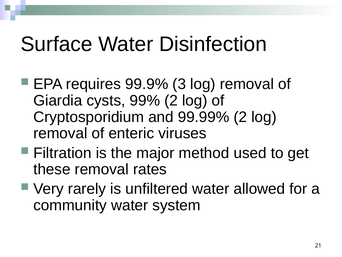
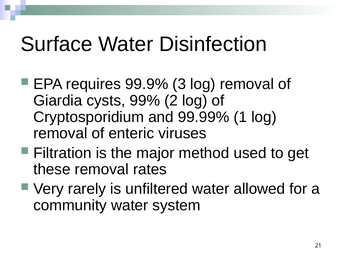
99.99% 2: 2 -> 1
